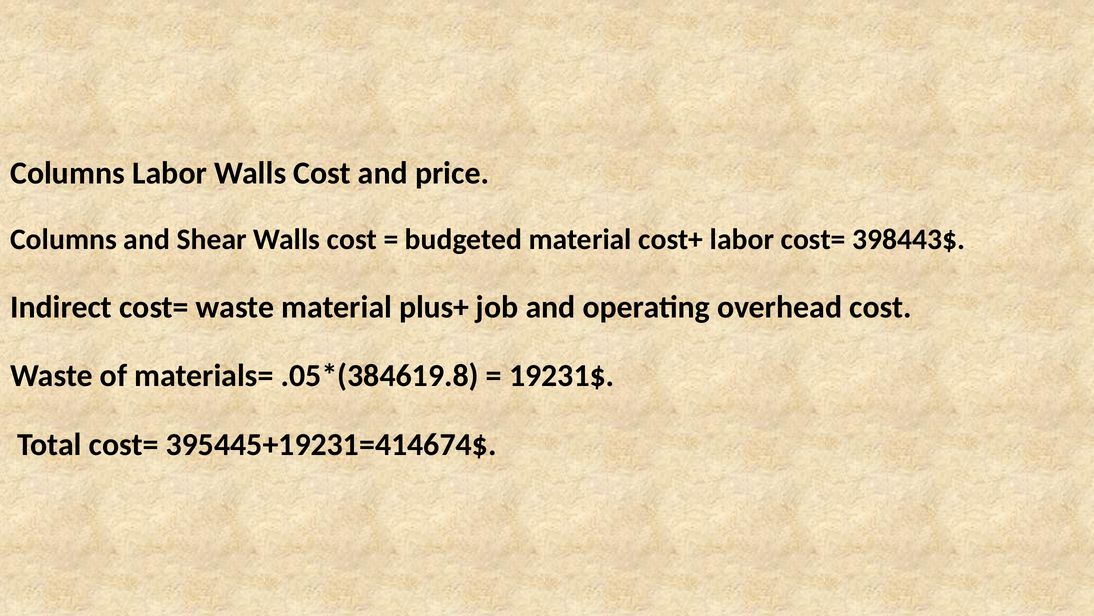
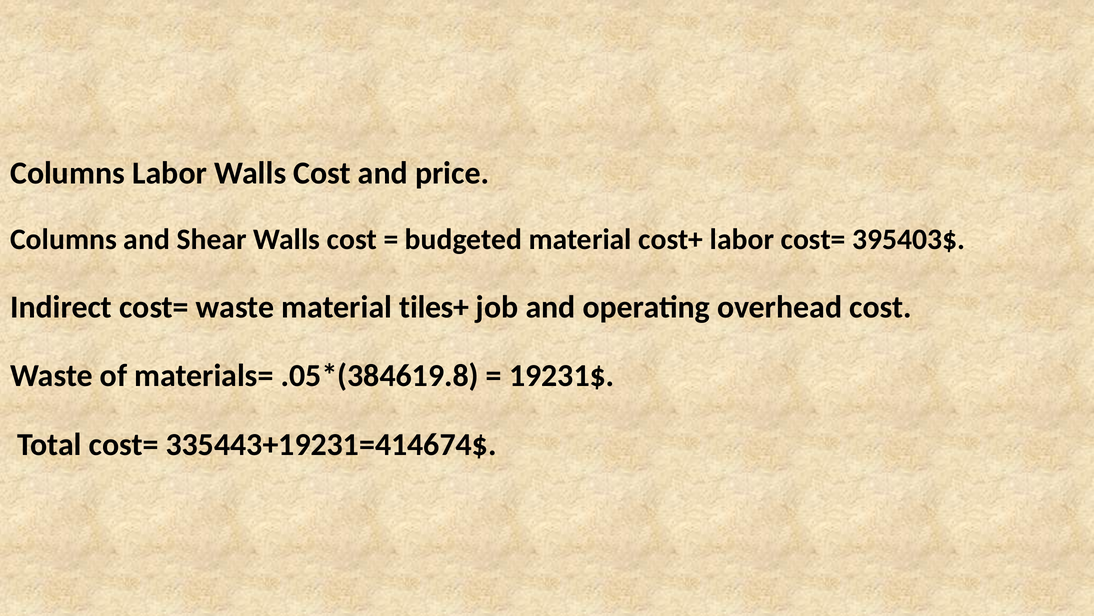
398443$: 398443$ -> 395403$
plus+: plus+ -> tiles+
395445+19231=414674$: 395445+19231=414674$ -> 335443+19231=414674$
